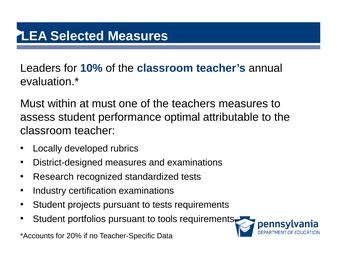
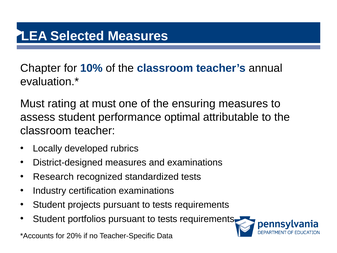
Leaders: Leaders -> Chapter
within: within -> rating
teachers: teachers -> ensuring
portfolios pursuant to tools: tools -> tests
